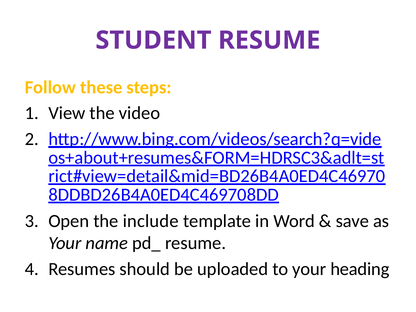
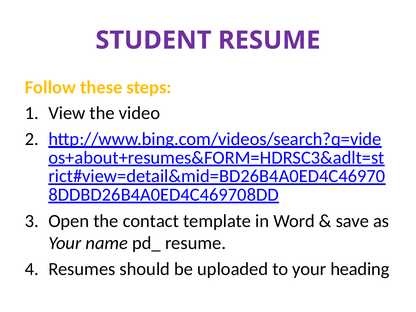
include: include -> contact
